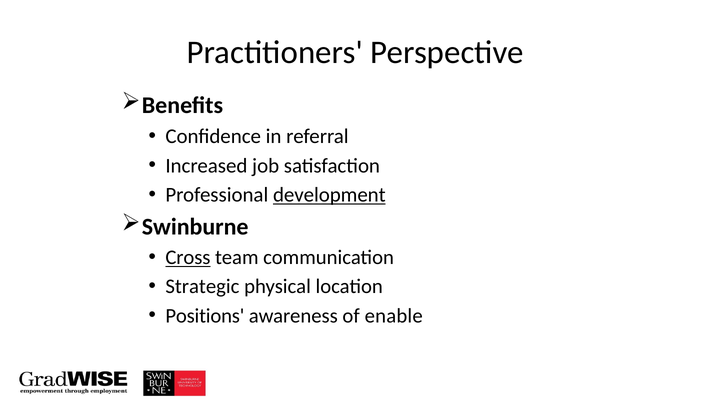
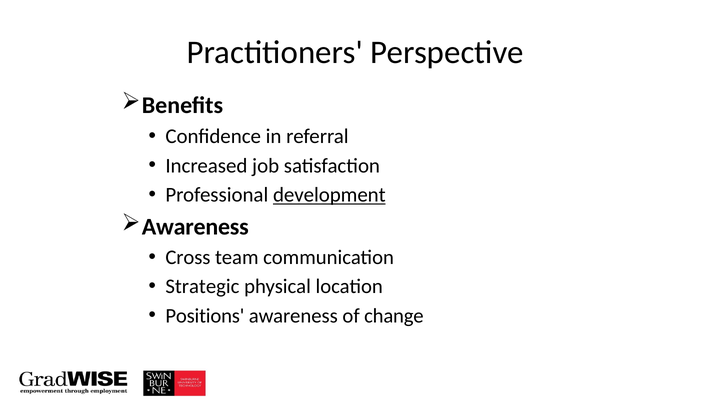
Swinburne at (195, 227): Swinburne -> Awareness
Cross underline: present -> none
enable: enable -> change
